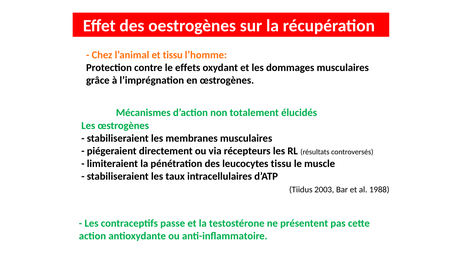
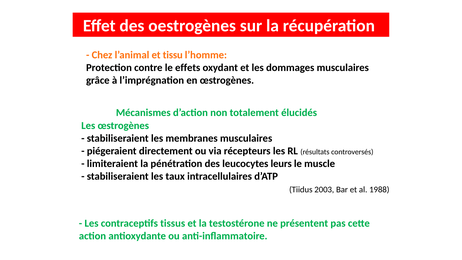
leucocytes tissu: tissu -> leurs
passe: passe -> tissus
